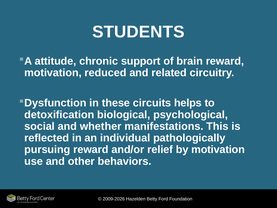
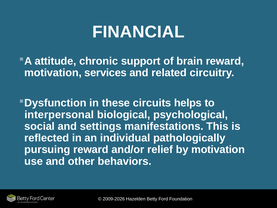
STUDENTS: STUDENTS -> FINANCIAL
reduced: reduced -> services
detoxification: detoxification -> interpersonal
whether: whether -> settings
